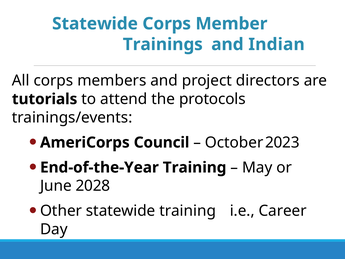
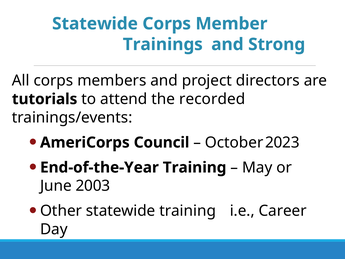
Indian: Indian -> Strong
protocols: protocols -> recorded
2028: 2028 -> 2003
